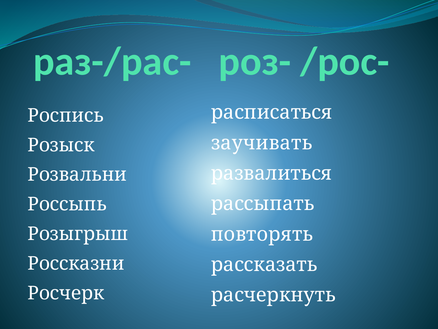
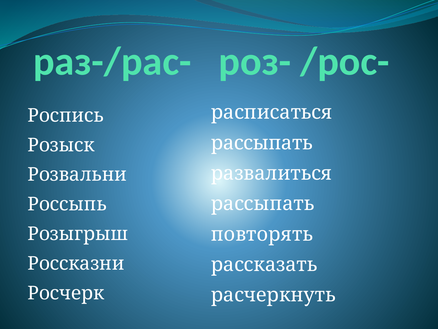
заучивать at (262, 143): заучивать -> рассыпать
